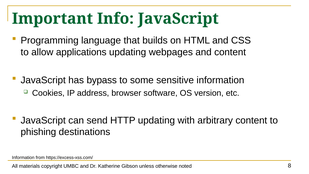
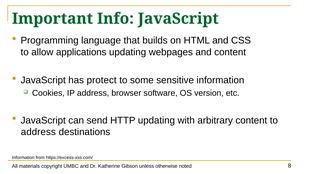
bypass: bypass -> protect
phishing at (38, 132): phishing -> address
